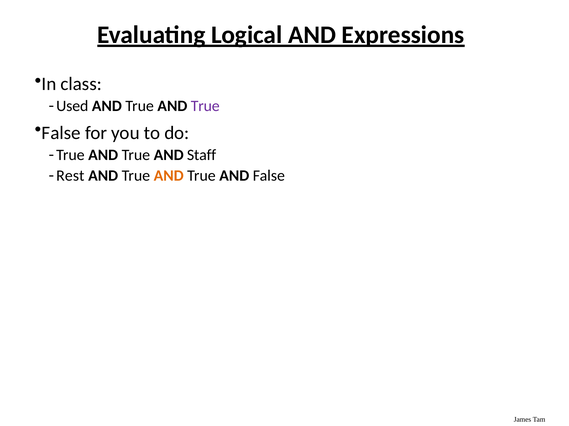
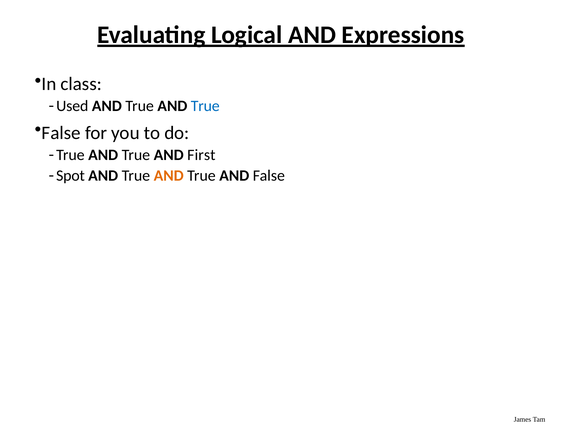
True at (205, 106) colour: purple -> blue
Staff: Staff -> First
Rest: Rest -> Spot
